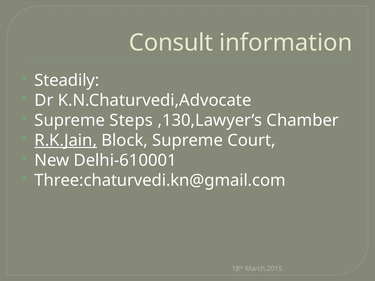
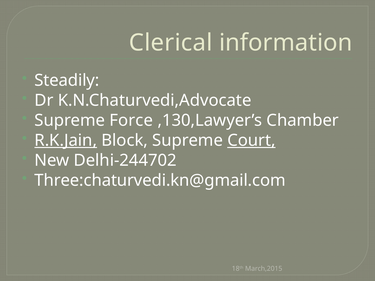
Consult: Consult -> Clerical
Steps: Steps -> Force
Court underline: none -> present
Delhi-610001: Delhi-610001 -> Delhi-244702
